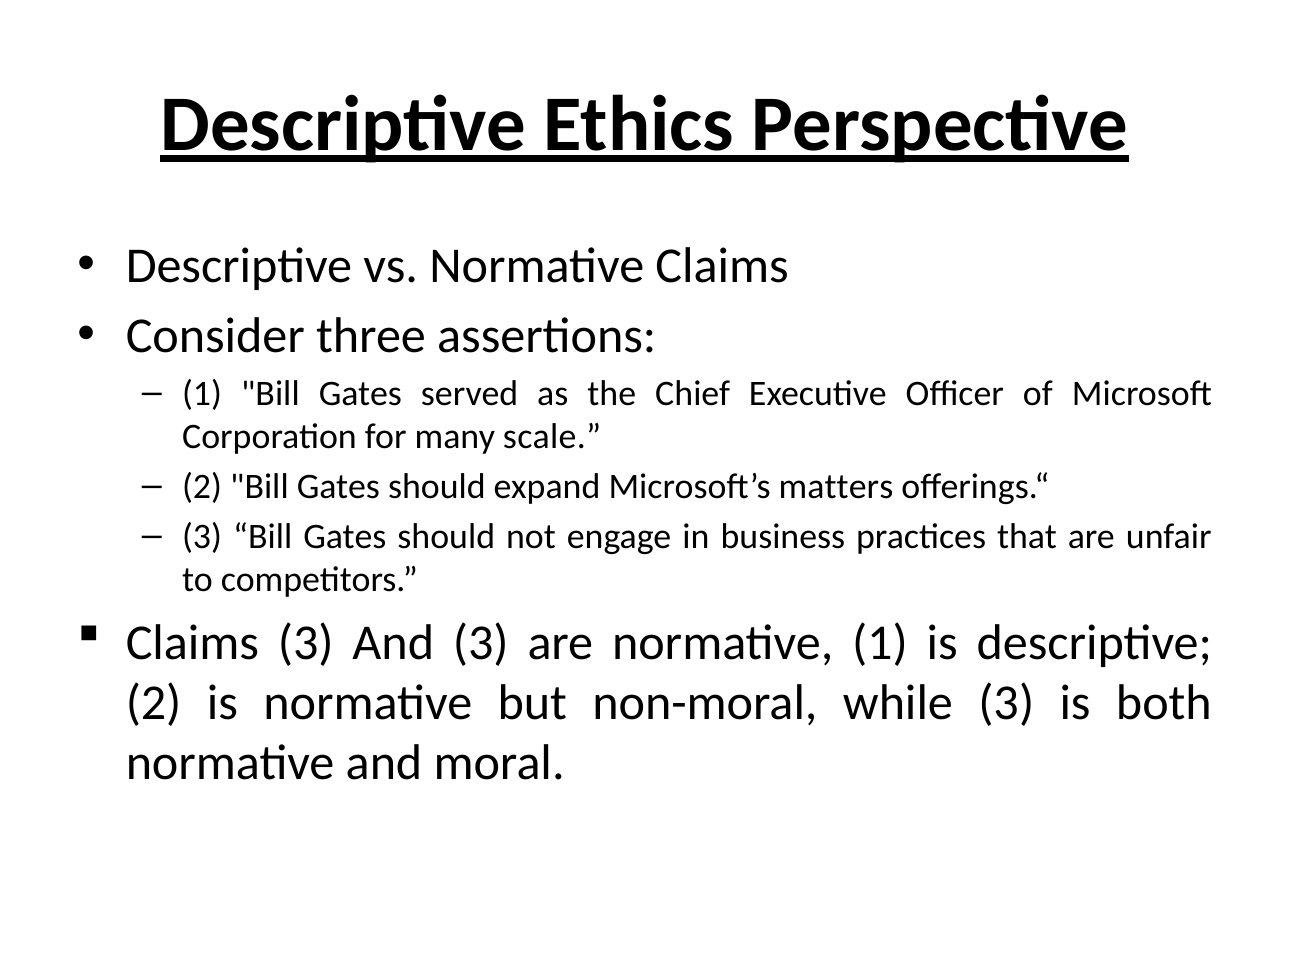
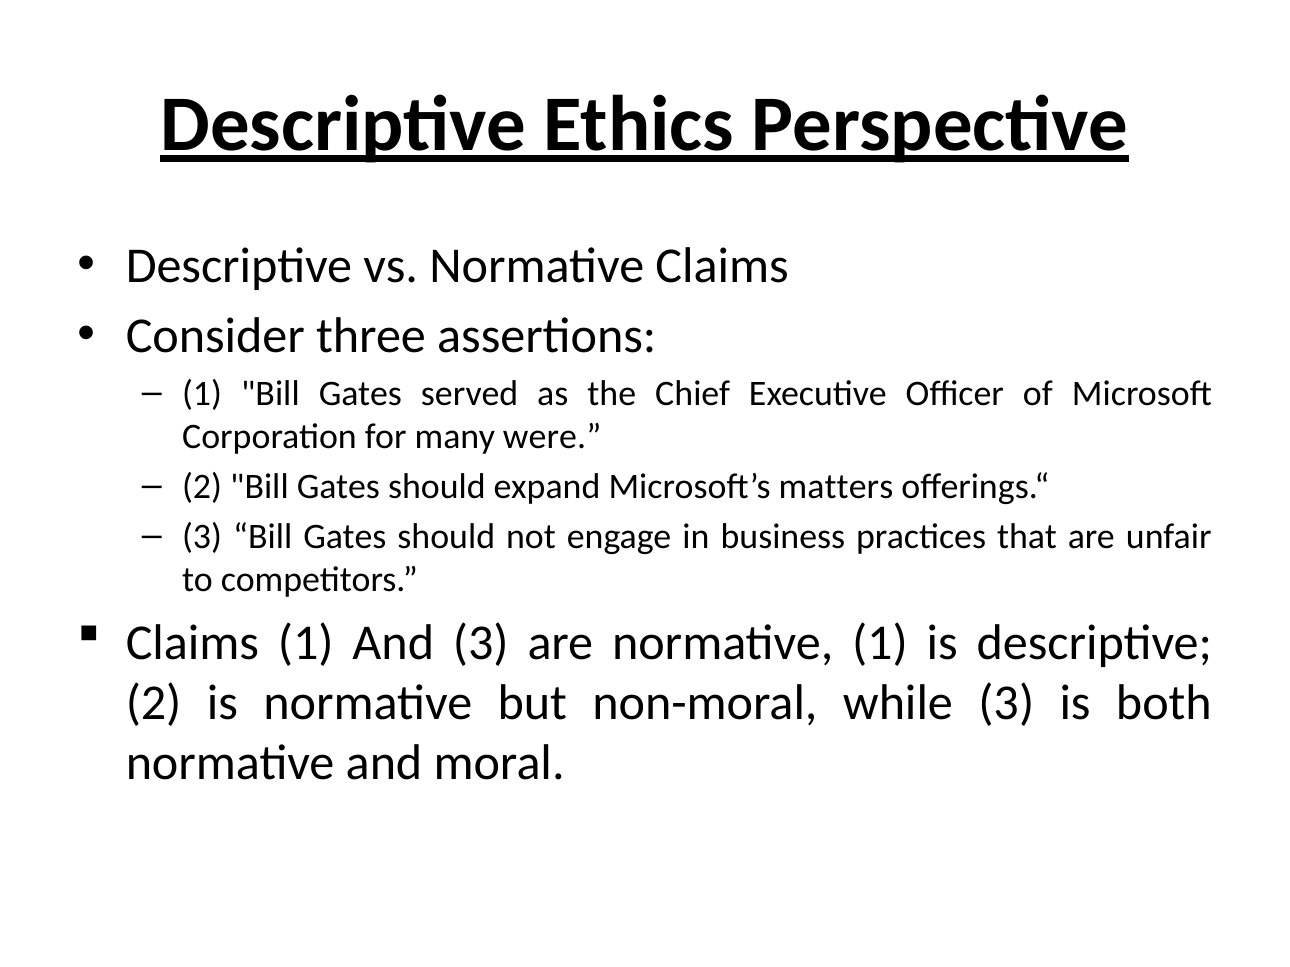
scale: scale -> were
Claims 3: 3 -> 1
